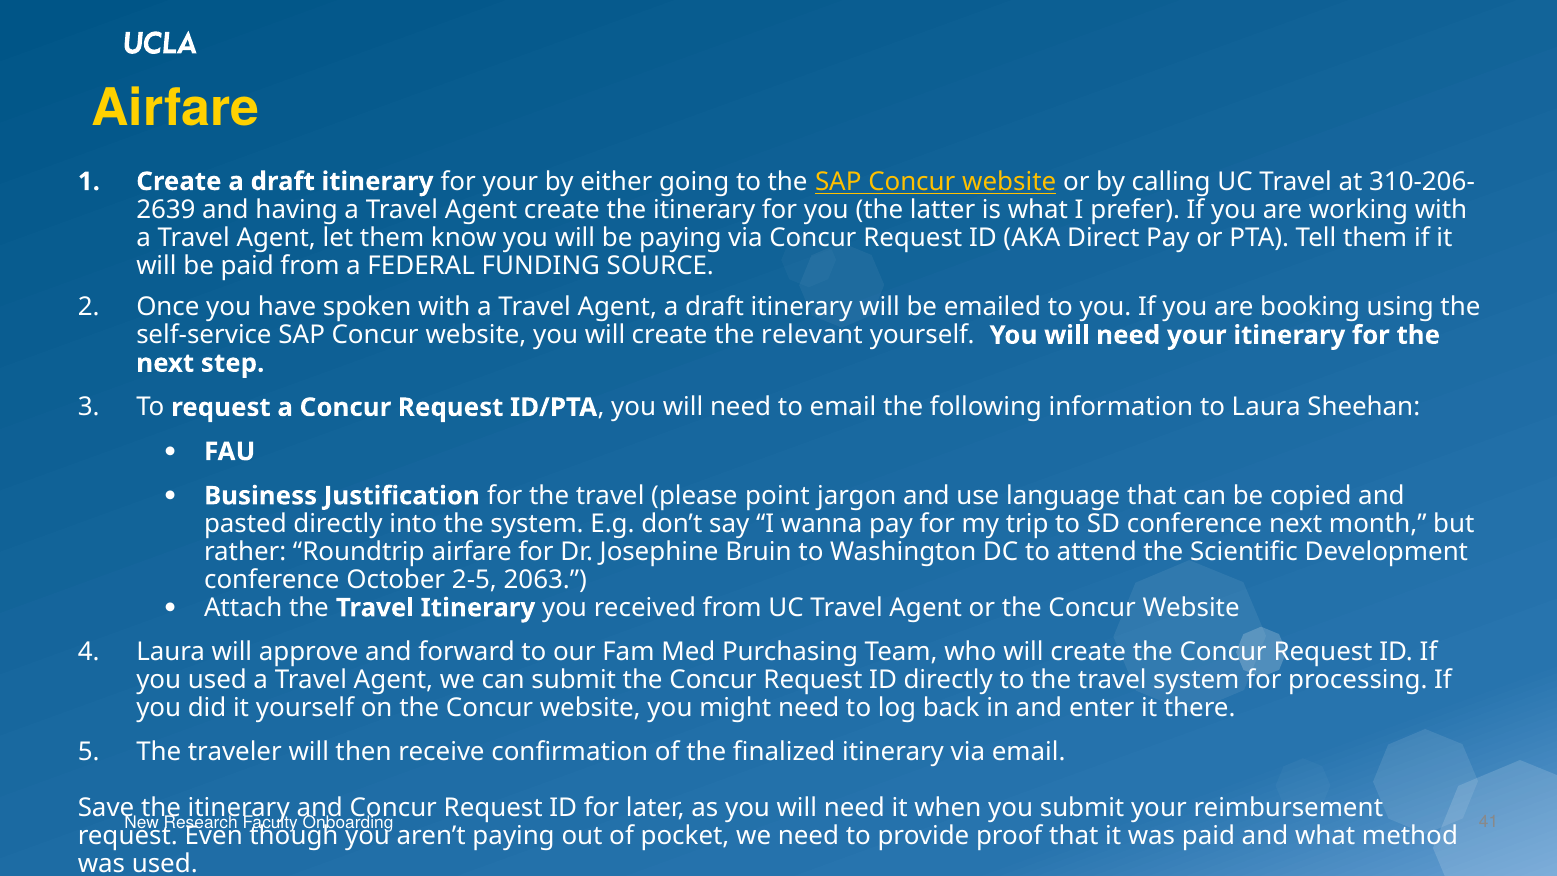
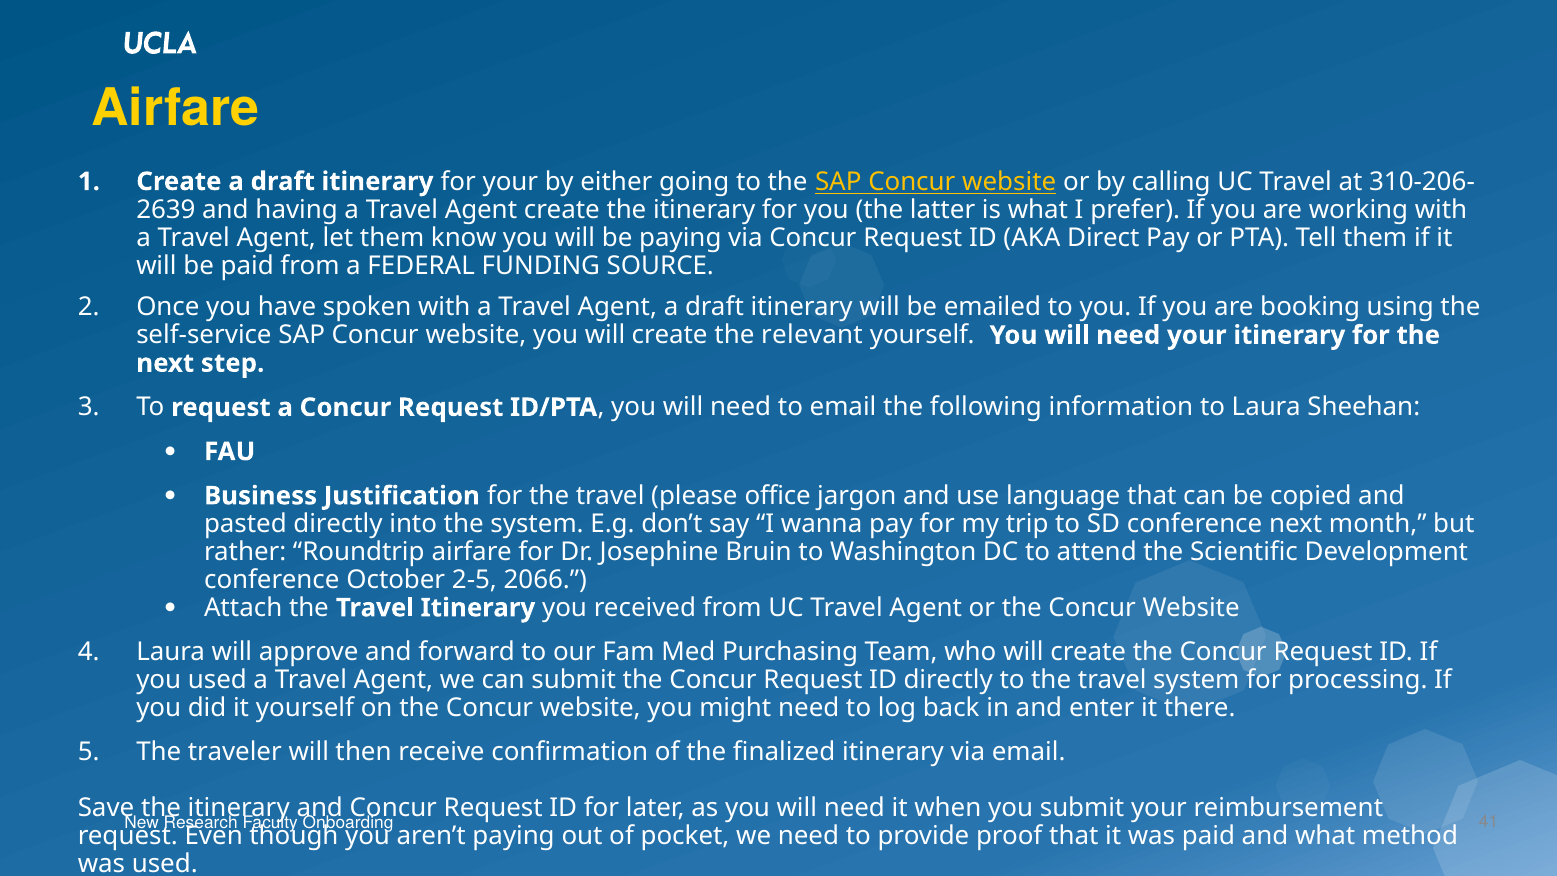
point: point -> office
2063: 2063 -> 2066
